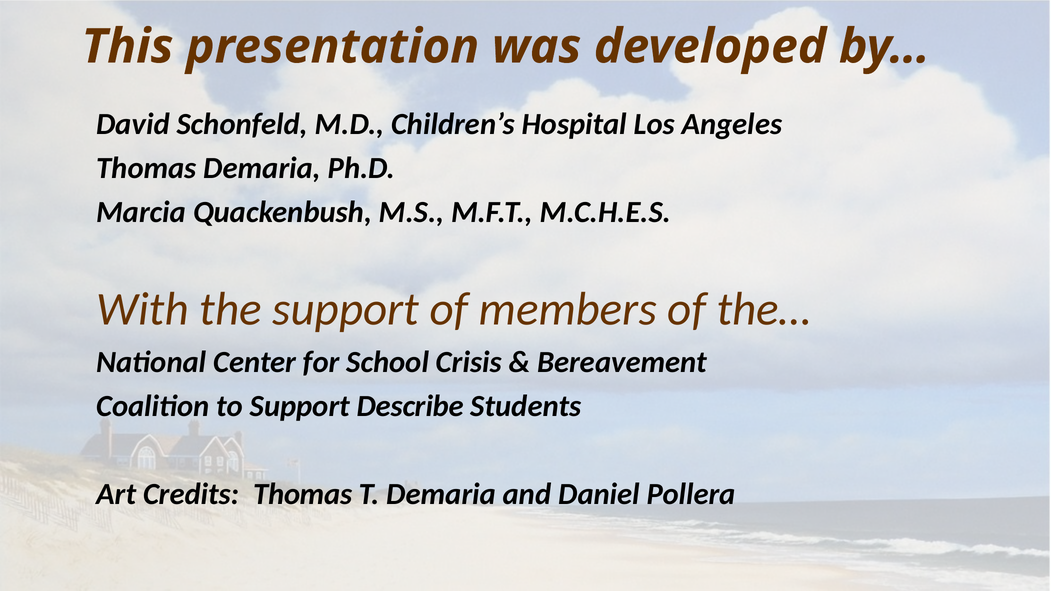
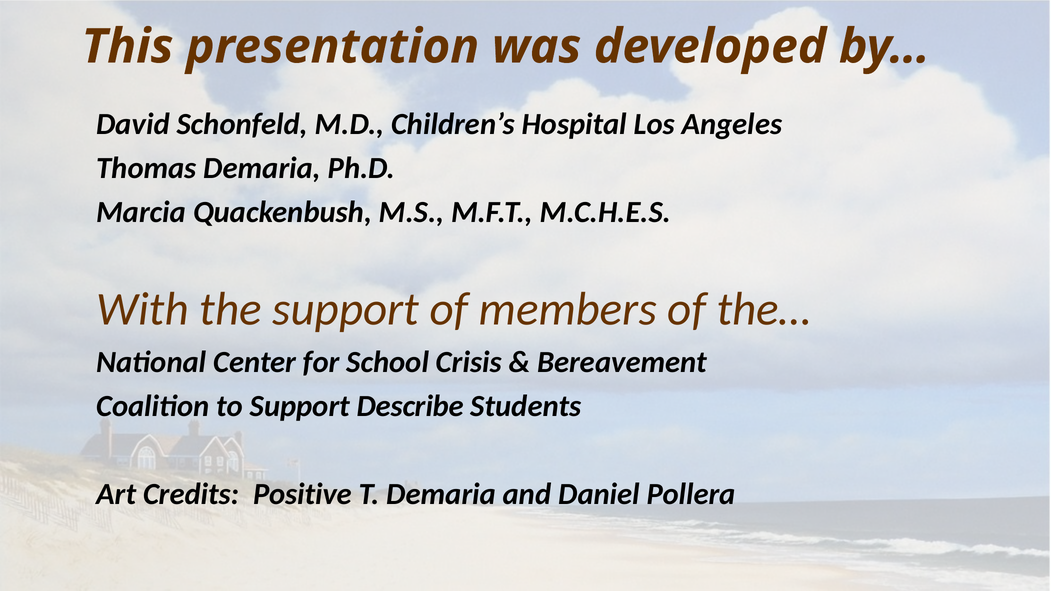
Credits Thomas: Thomas -> Positive
